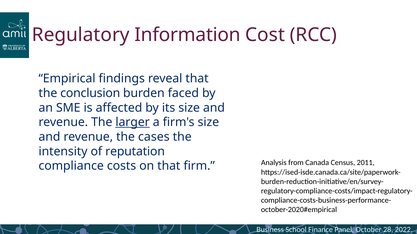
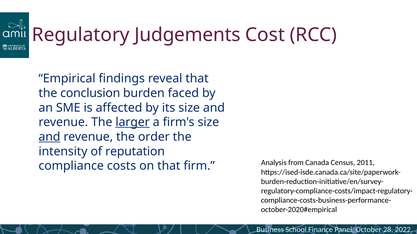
Information: Information -> Judgements
and at (49, 137) underline: none -> present
cases: cases -> order
